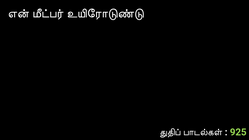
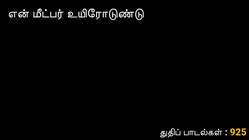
925 colour: light green -> yellow
